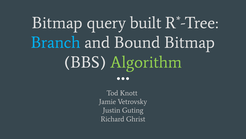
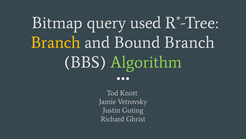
built: built -> used
Branch at (56, 42) colour: light blue -> yellow
Bound Bitmap: Bitmap -> Branch
